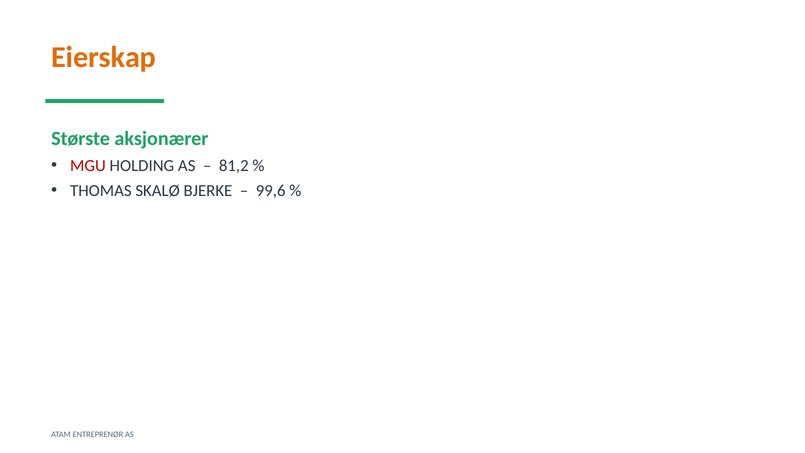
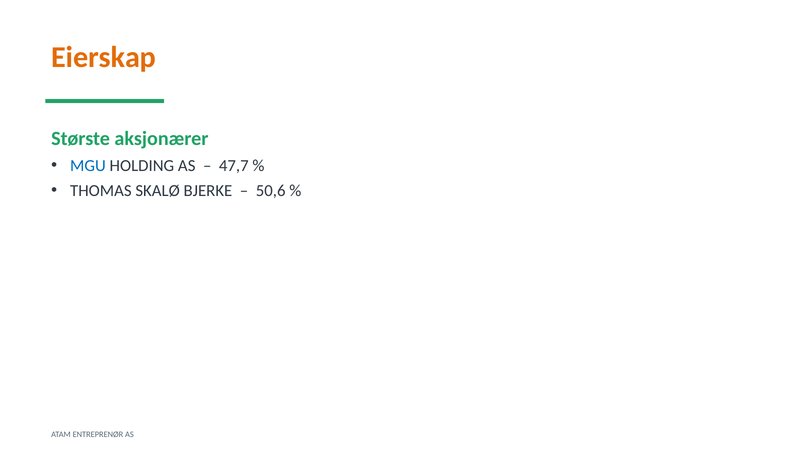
MGU colour: red -> blue
81,2: 81,2 -> 47,7
99,6: 99,6 -> 50,6
